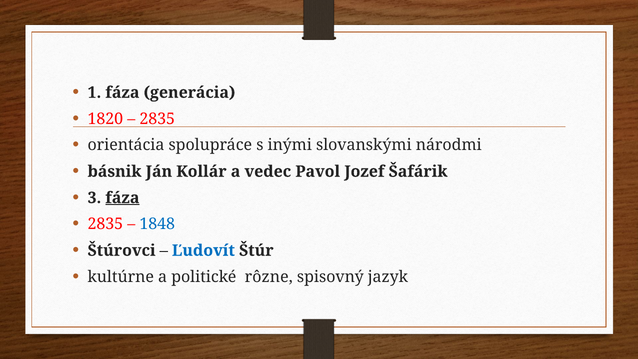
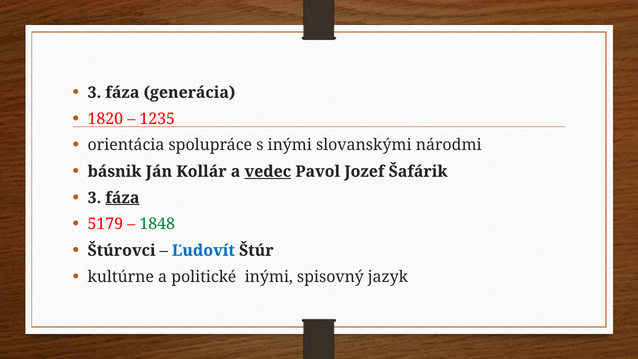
1 at (94, 93): 1 -> 3
2835 at (157, 119): 2835 -> 1235
vedec underline: none -> present
2835 at (105, 224): 2835 -> 5179
1848 colour: blue -> green
politické rôzne: rôzne -> inými
